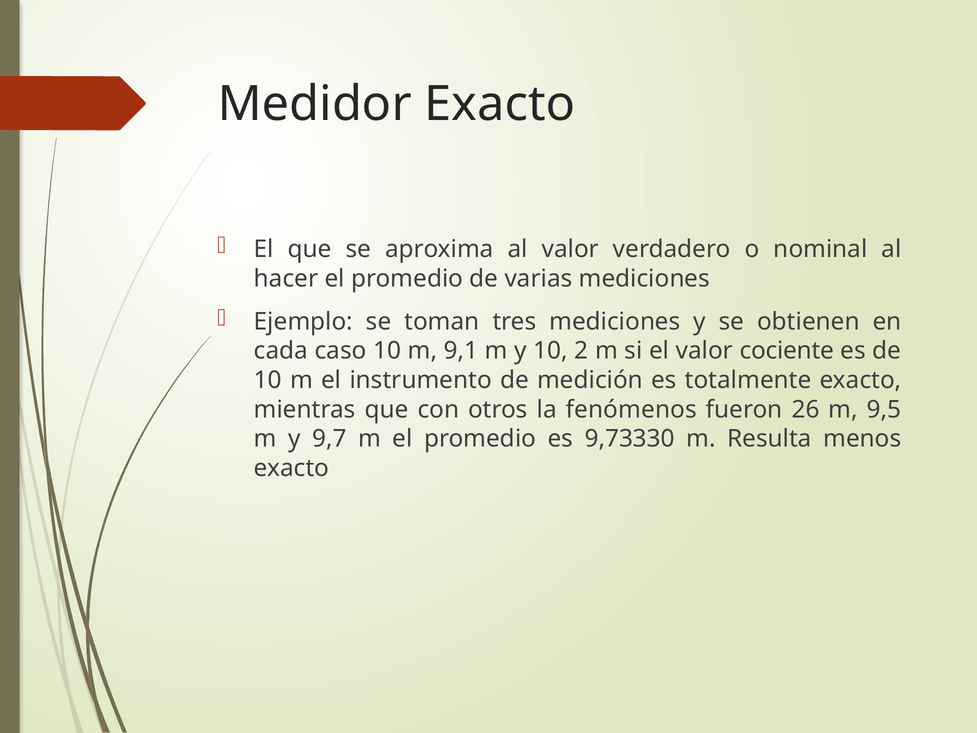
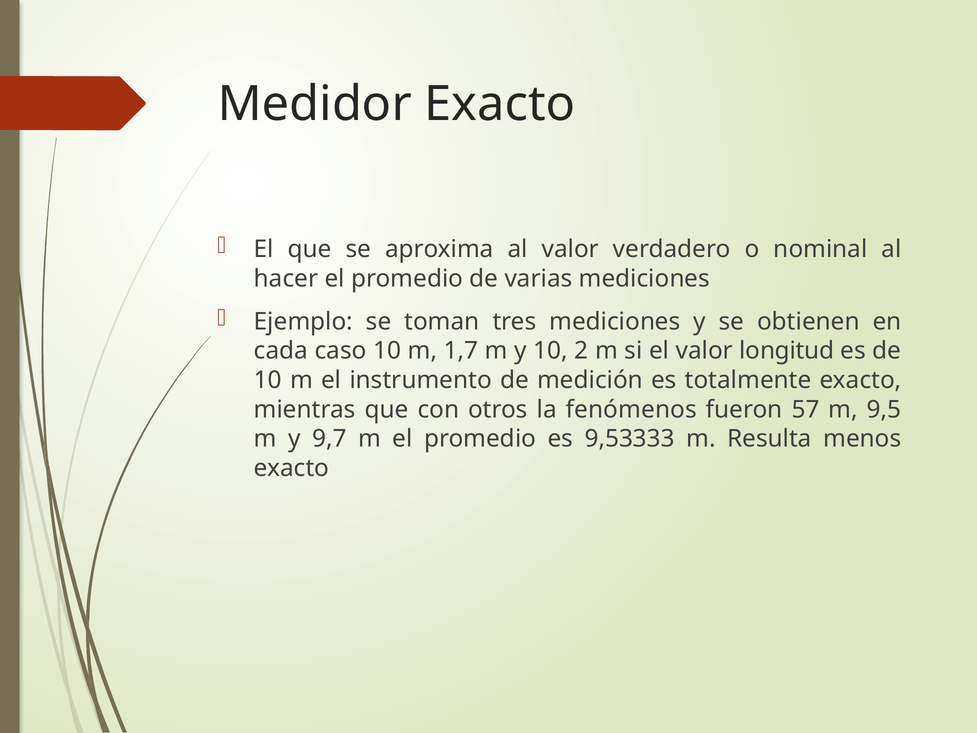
9,1: 9,1 -> 1,7
cociente: cociente -> longitud
26: 26 -> 57
9,73330: 9,73330 -> 9,53333
